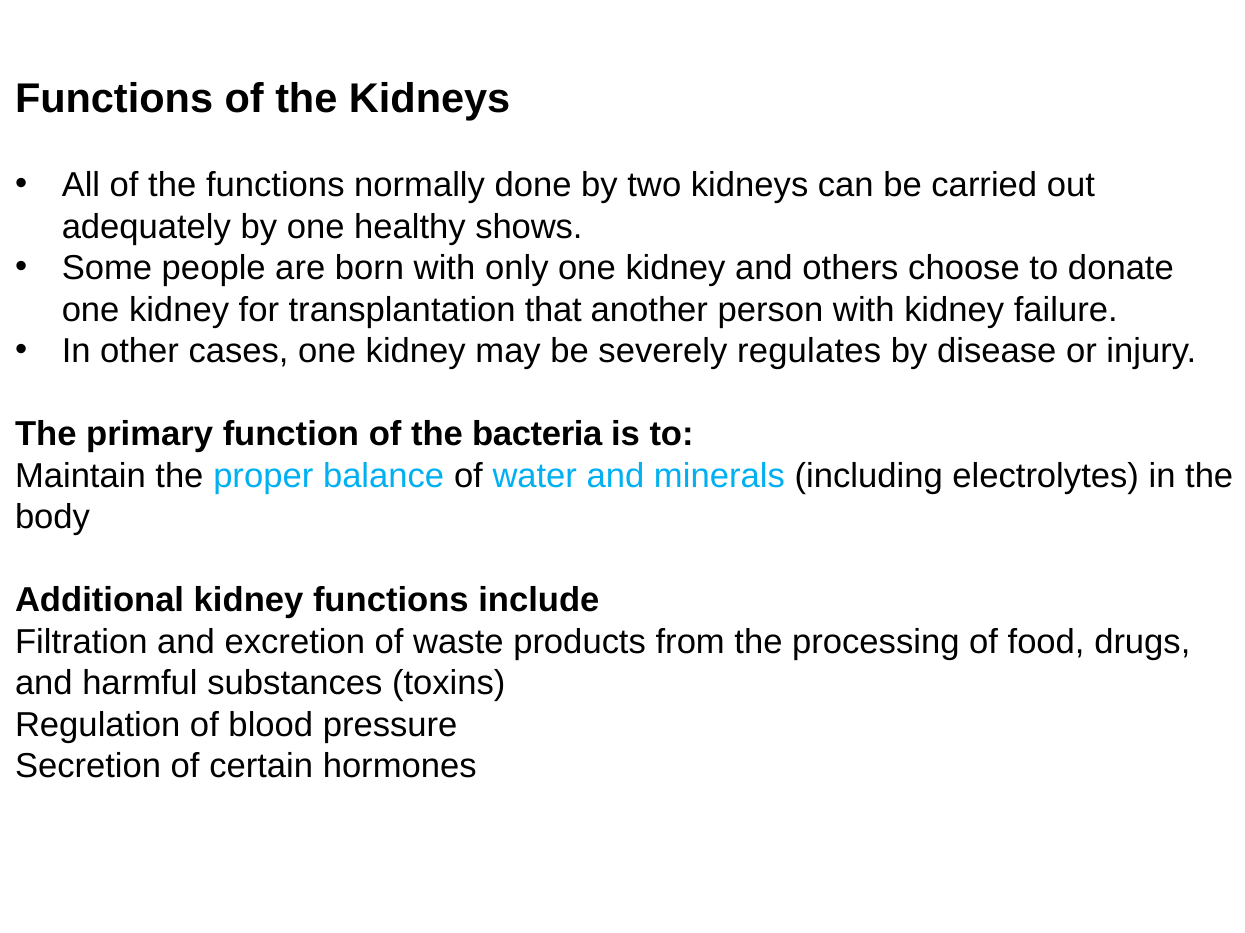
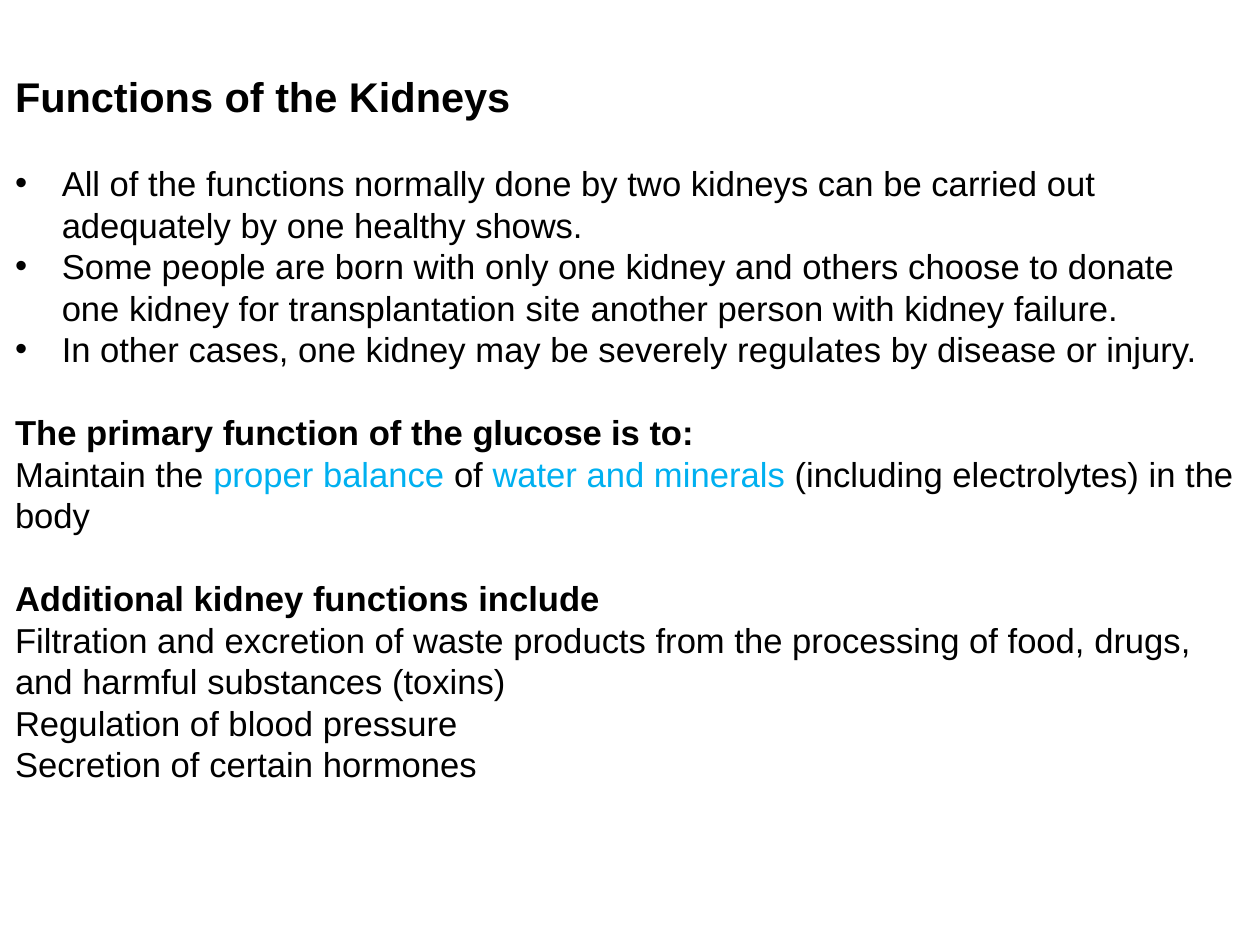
that: that -> site
bacteria: bacteria -> glucose
